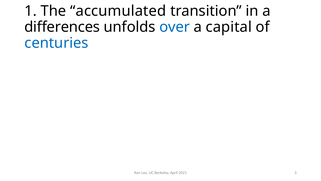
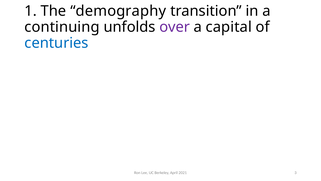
accumulated: accumulated -> demography
differences: differences -> continuing
over colour: blue -> purple
